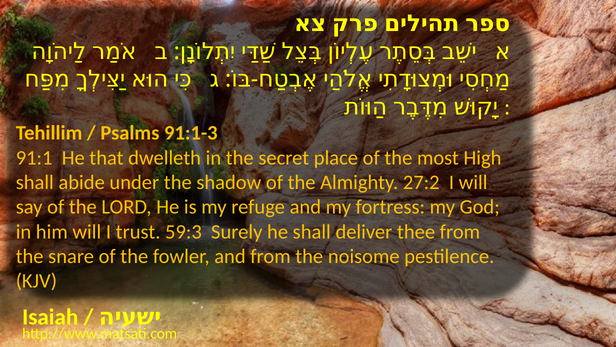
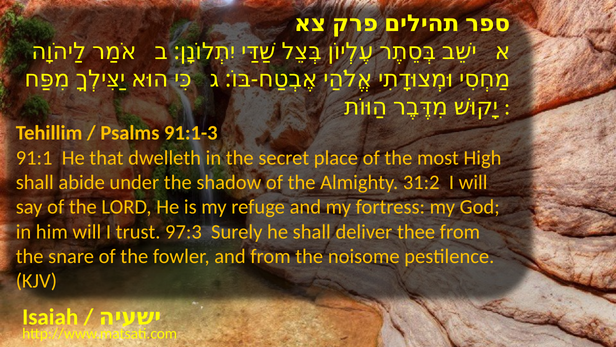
27:2: 27:2 -> 31:2
59:3: 59:3 -> 97:3
